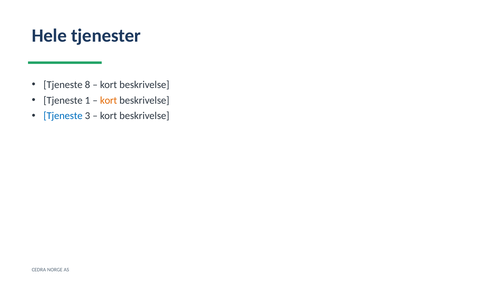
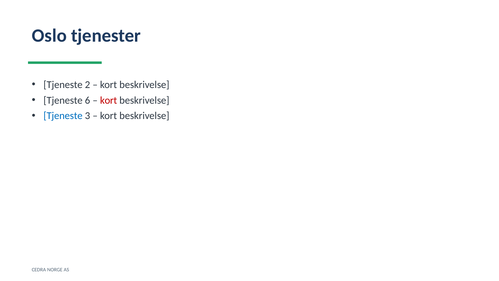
Hele: Hele -> Oslo
8: 8 -> 2
1: 1 -> 6
kort at (109, 100) colour: orange -> red
